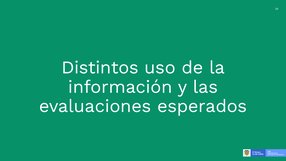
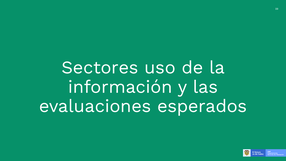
Distintos: Distintos -> Sectores
